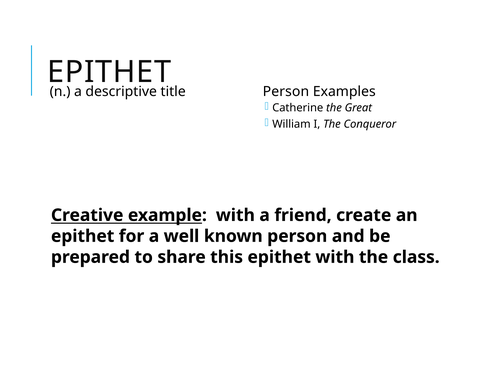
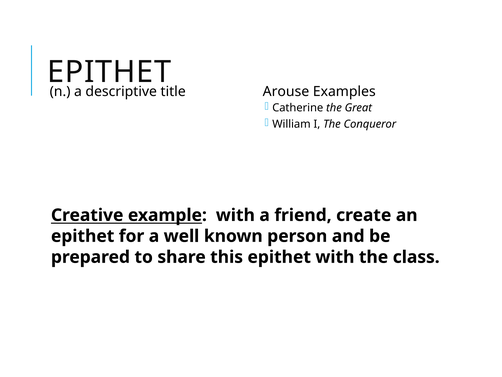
title Person: Person -> Arouse
